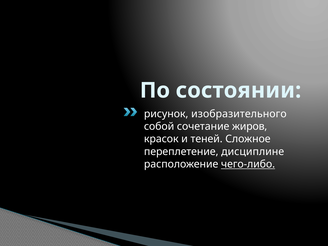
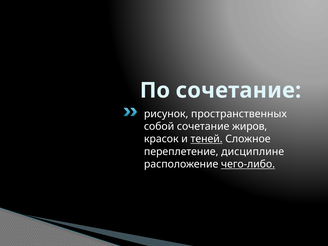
По состоянии: состоянии -> сочетание
изобразительного: изобразительного -> пространственных
теней underline: none -> present
